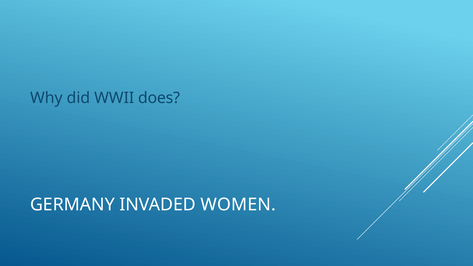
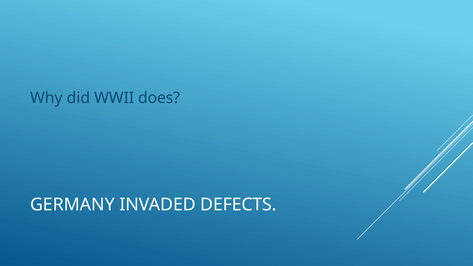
WOMEN: WOMEN -> DEFECTS
